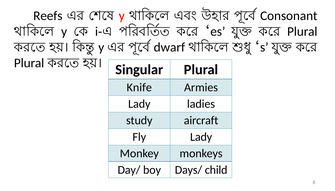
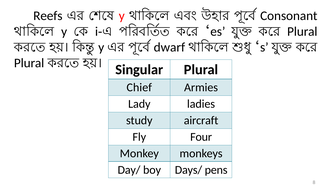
Knife: Knife -> Chief
Fly Lady: Lady -> Four
child: child -> pens
